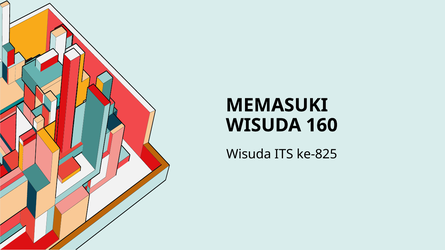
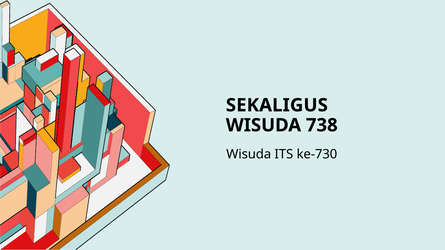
MEMASUKI: MEMASUKI -> SEKALIGUS
160: 160 -> 738
ke-825: ke-825 -> ke-730
